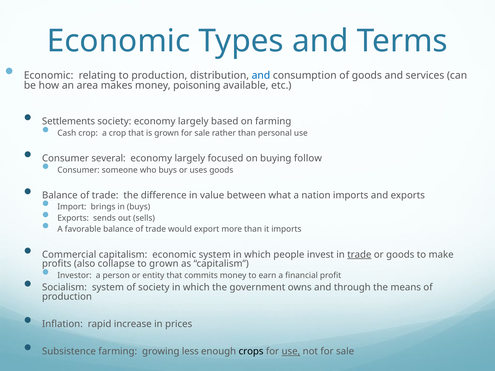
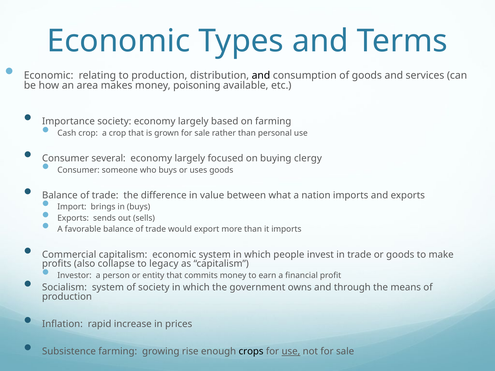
and at (261, 75) colour: blue -> black
Settlements: Settlements -> Importance
follow: follow -> clergy
trade at (359, 255) underline: present -> none
to grown: grown -> legacy
less: less -> rise
